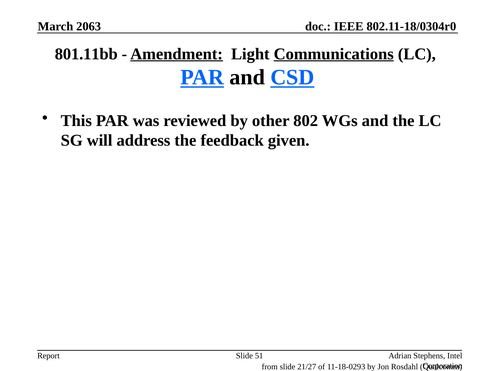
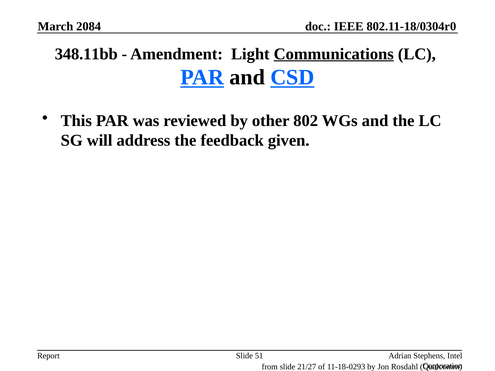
2063: 2063 -> 2084
801.11bb: 801.11bb -> 348.11bb
Amendment underline: present -> none
